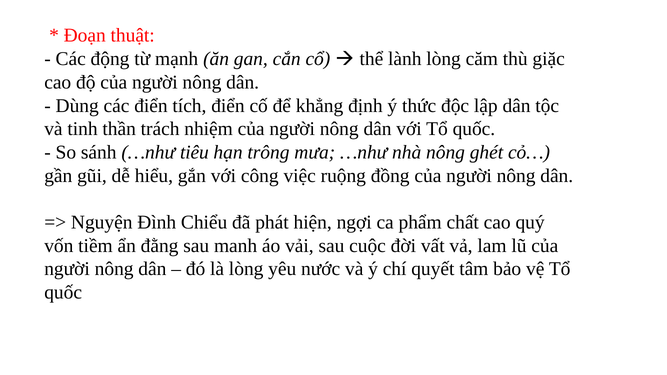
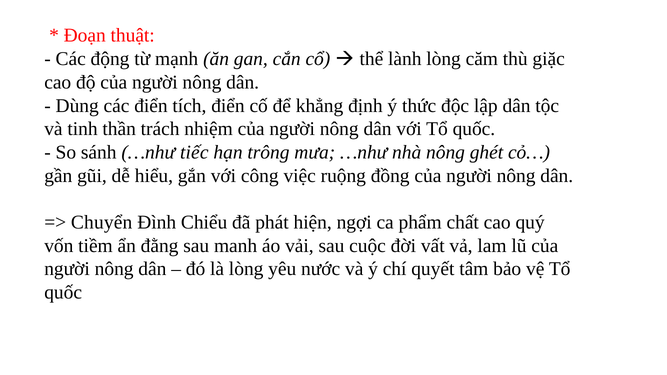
tiêu: tiêu -> tiếc
Nguyện: Nguyện -> Chuyển
